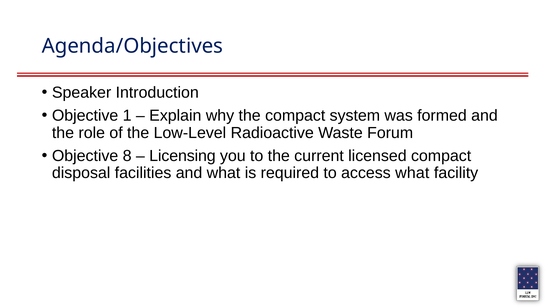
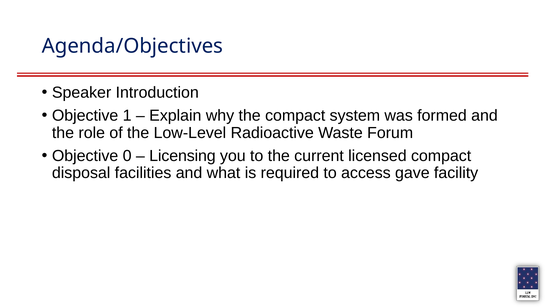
8: 8 -> 0
access what: what -> gave
